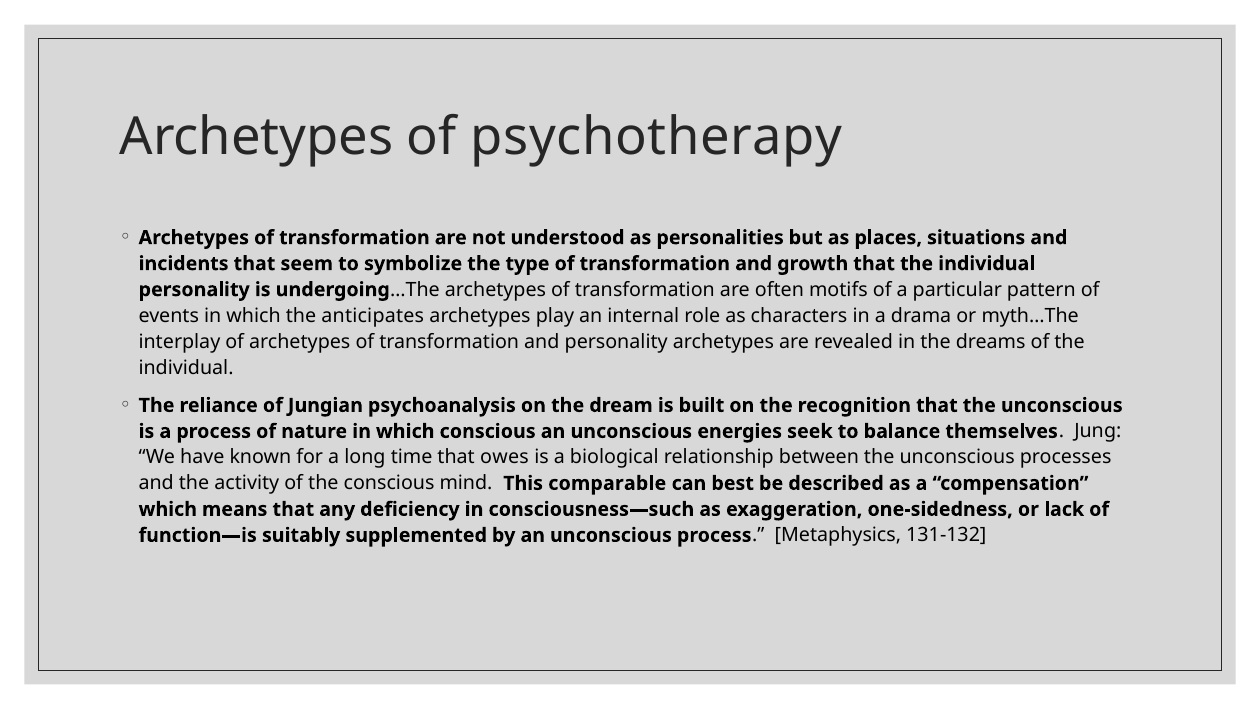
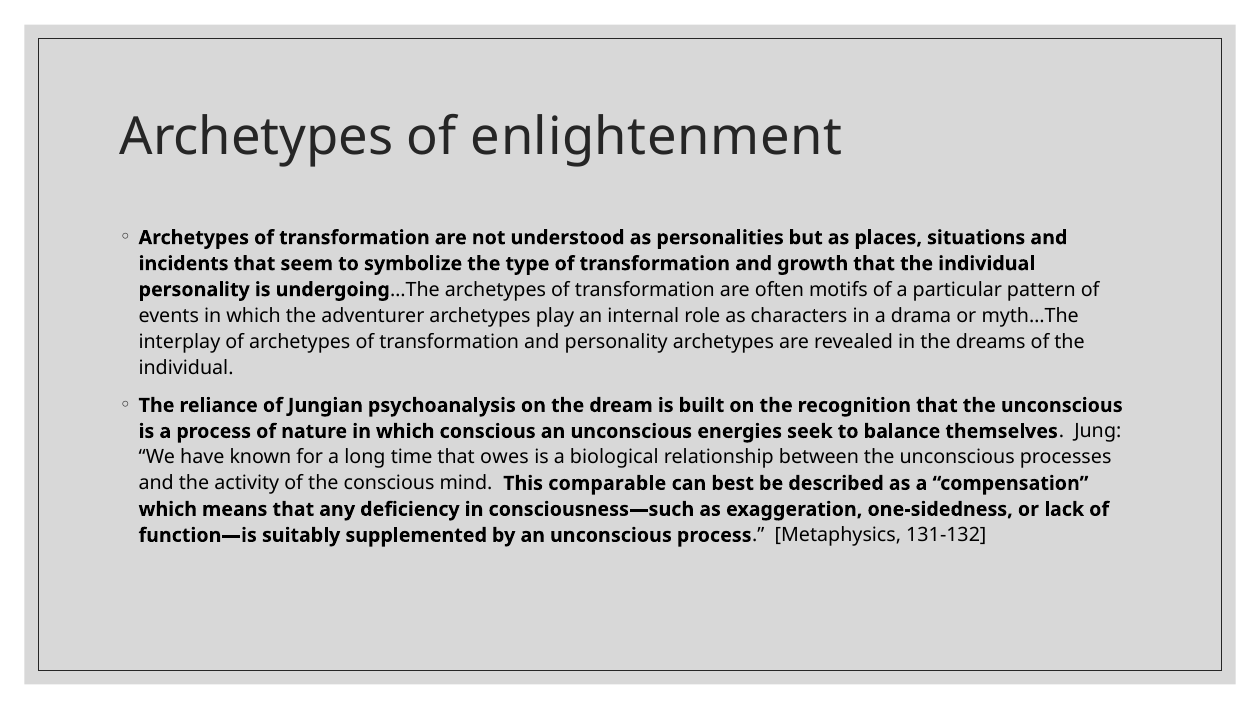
psychotherapy: psychotherapy -> enlightenment
anticipates: anticipates -> adventurer
